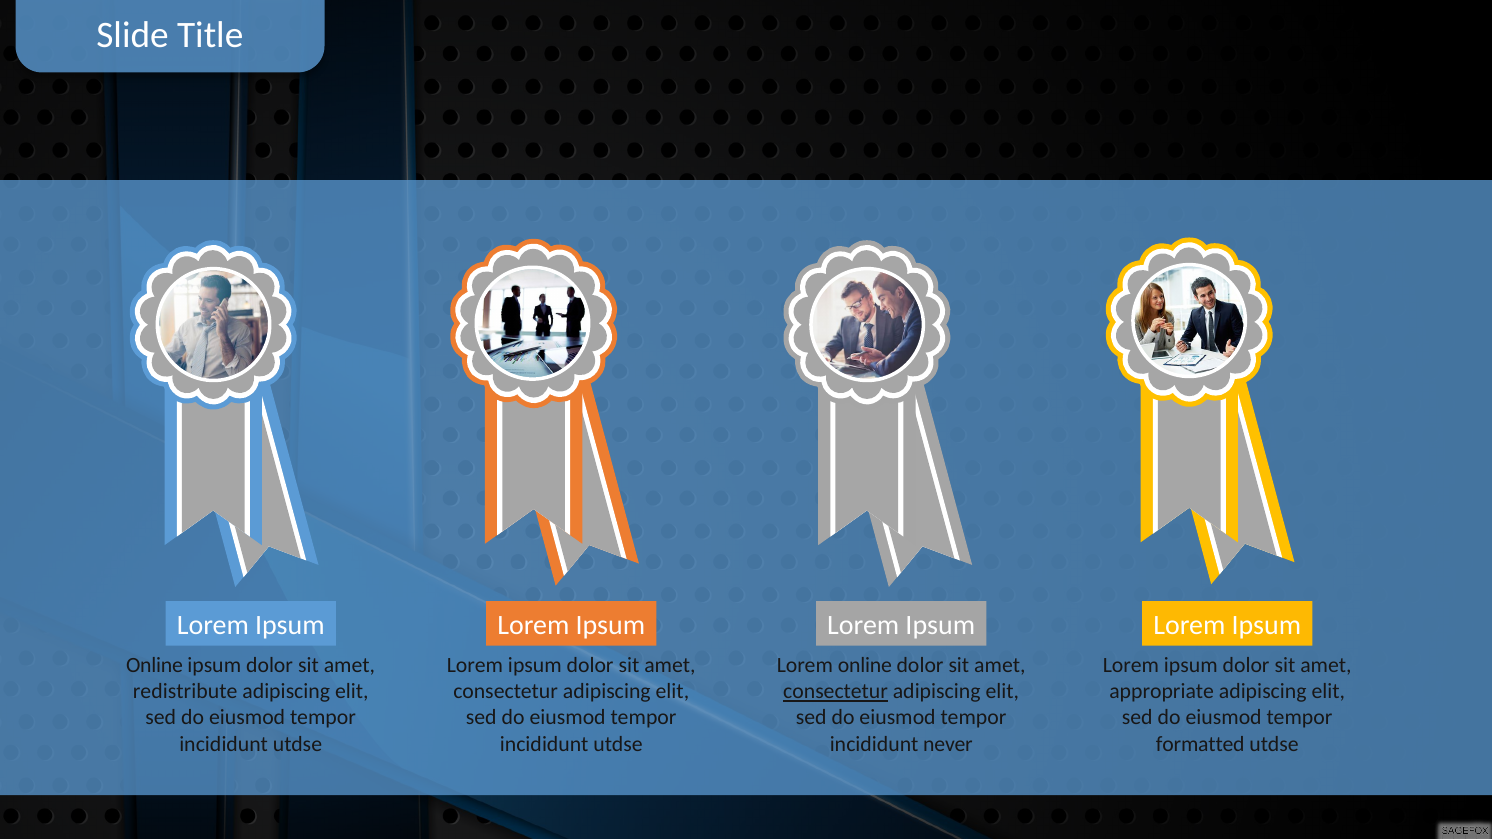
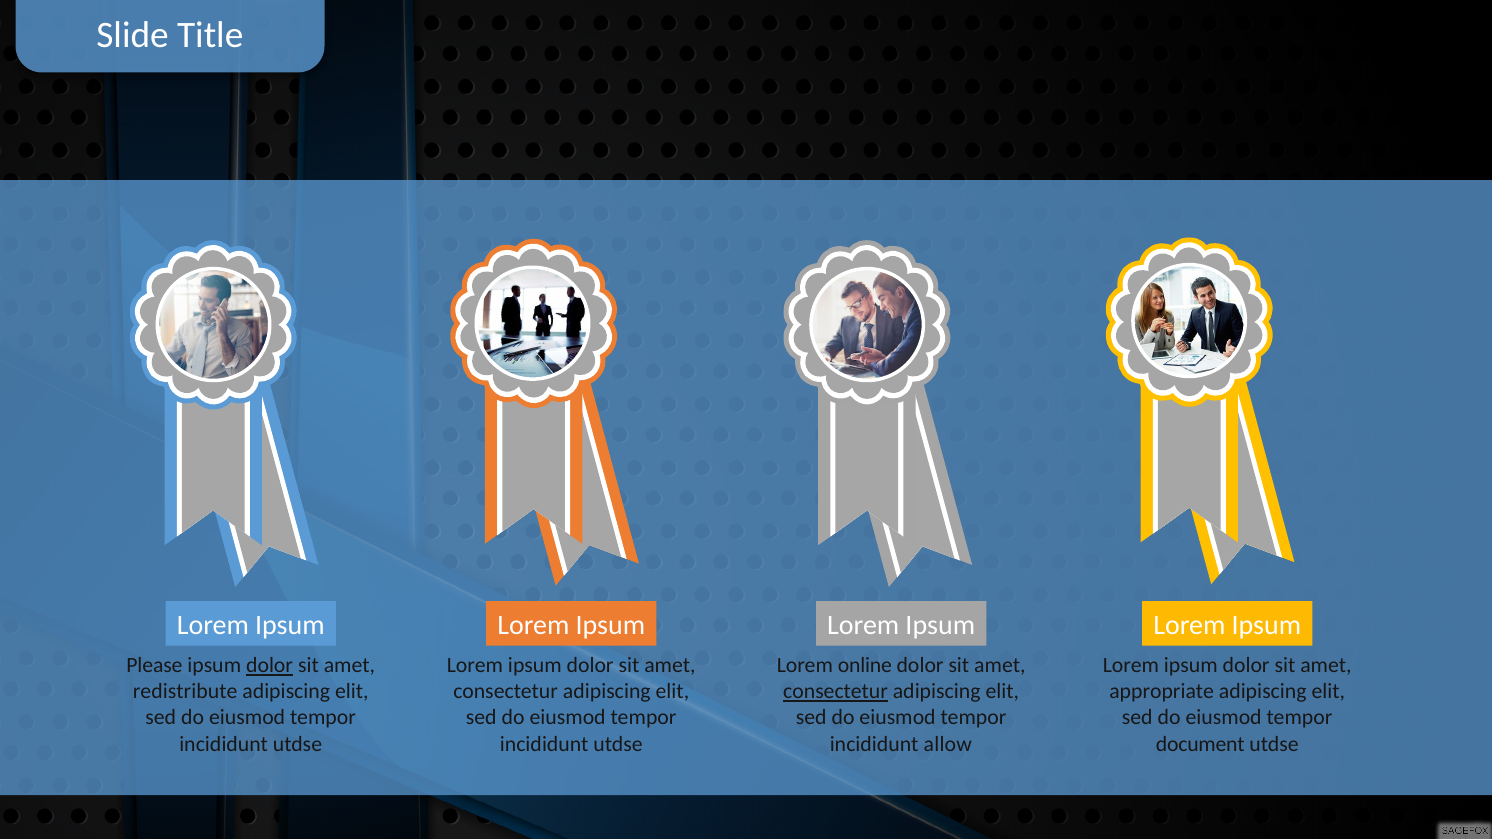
Online at (154, 666): Online -> Please
dolor at (270, 666) underline: none -> present
never: never -> allow
formatted: formatted -> document
